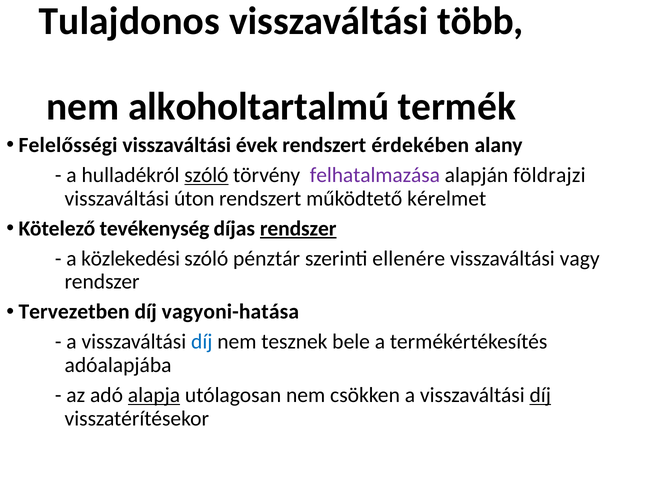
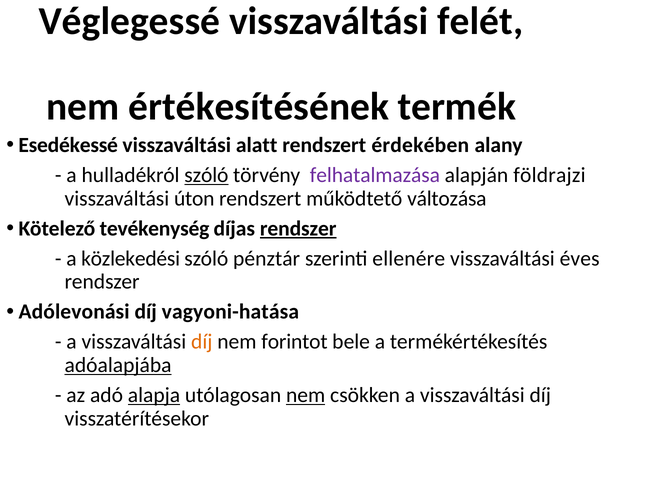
Tulajdonos: Tulajdonos -> Véglegessé
több: több -> felét
alkoholtartalmú: alkoholtartalmú -> értékesítésének
Felelősségi: Felelősségi -> Esedékessé
évek: évek -> alatt
kérelmet: kérelmet -> változása
vagy: vagy -> éves
Tervezetben: Tervezetben -> Adólevonási
díj at (202, 342) colour: blue -> orange
tesznek: tesznek -> forintot
adóalapjába underline: none -> present
nem at (306, 395) underline: none -> present
díj at (540, 395) underline: present -> none
